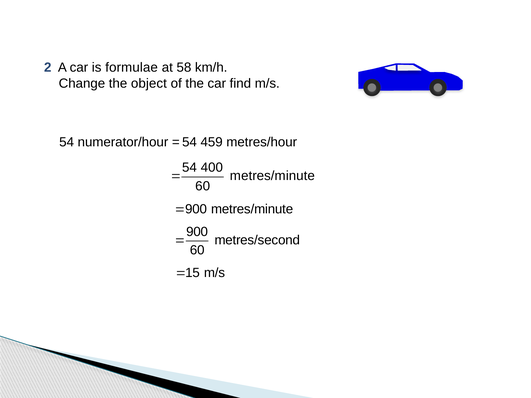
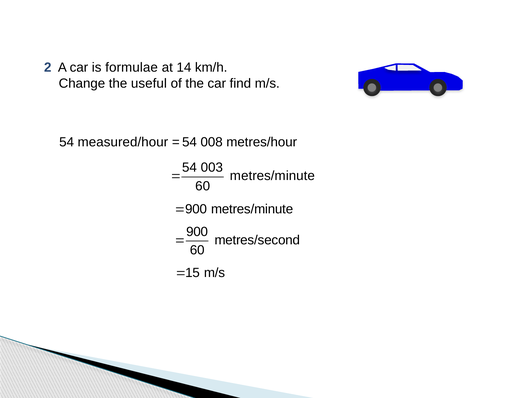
58: 58 -> 14
object: object -> useful
numerator/hour: numerator/hour -> measured/hour
459: 459 -> 008
400: 400 -> 003
